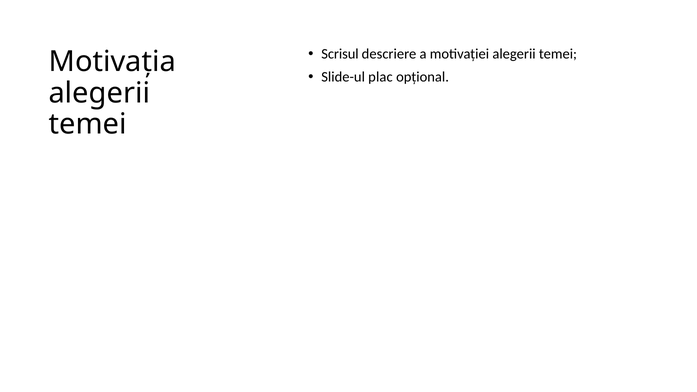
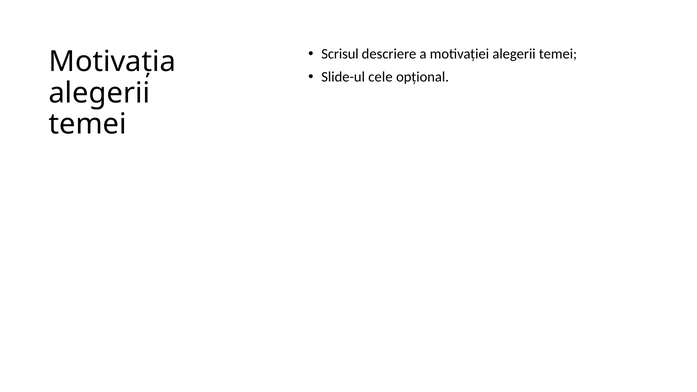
plac: plac -> cele
